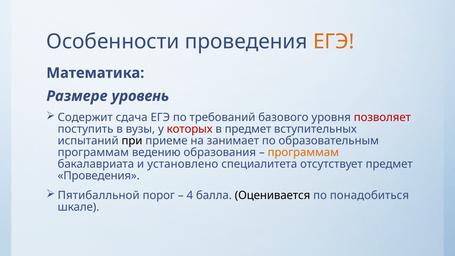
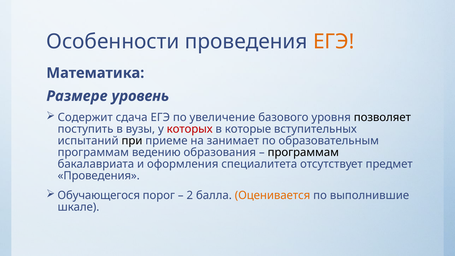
требований: требований -> увеличение
позволяет colour: red -> black
в предмет: предмет -> которые
программам at (303, 153) colour: orange -> black
установлено: установлено -> оформления
Пятибалльной: Пятибалльной -> Обучающегося
4: 4 -> 2
Оценивается colour: black -> orange
понадобиться: понадобиться -> выполнившие
